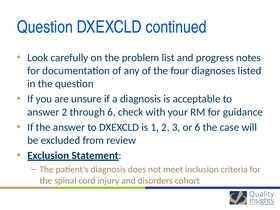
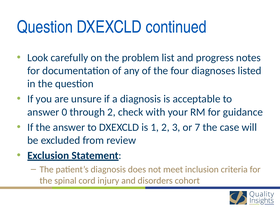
answer 2: 2 -> 0
through 6: 6 -> 2
or 6: 6 -> 7
